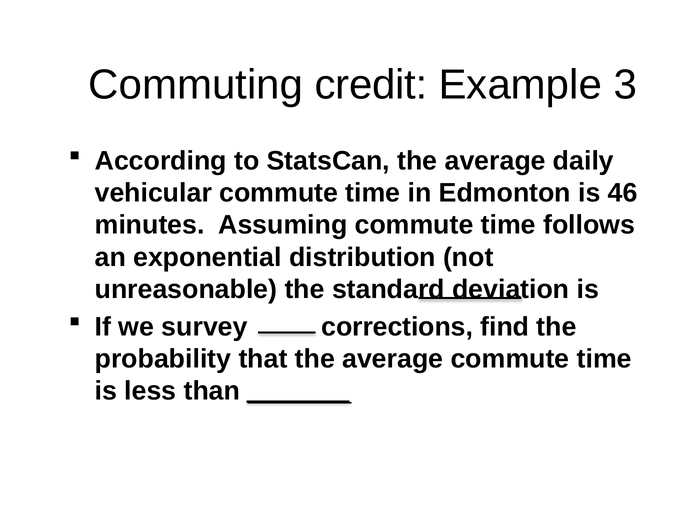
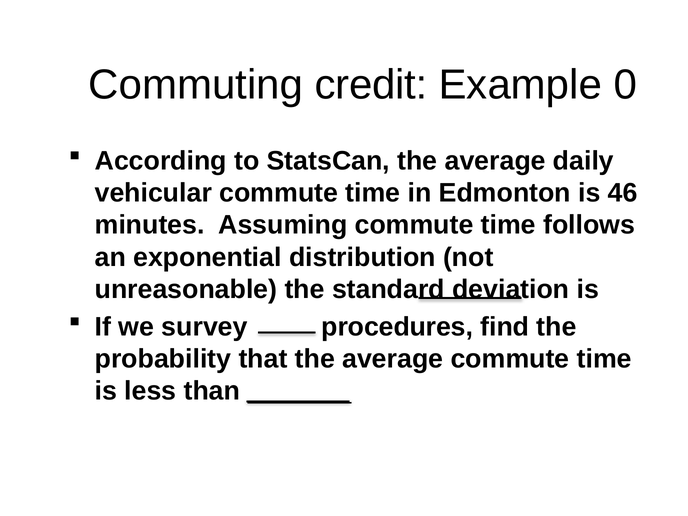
3: 3 -> 0
corrections: corrections -> procedures
